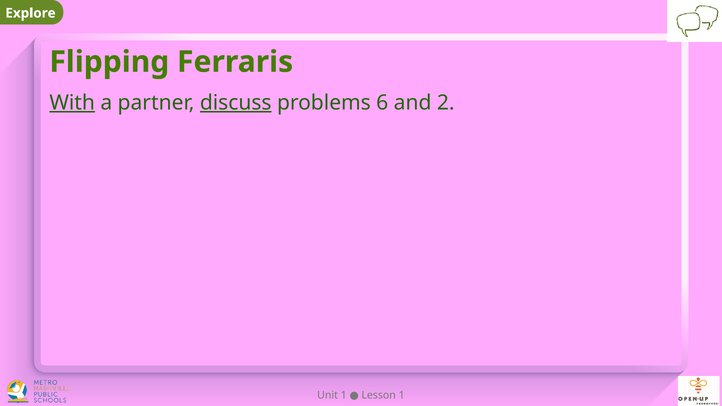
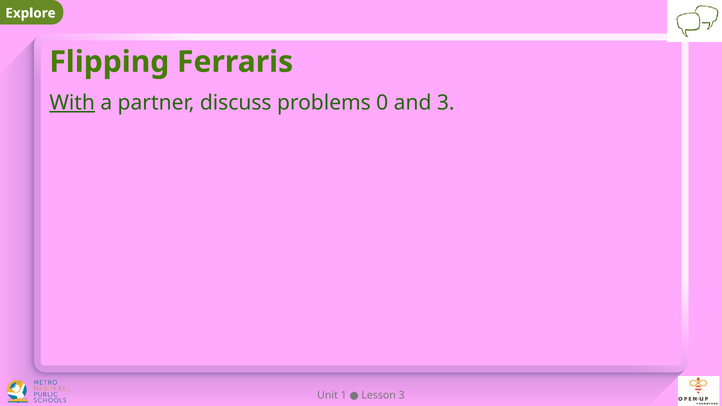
discuss underline: present -> none
6: 6 -> 0
and 2: 2 -> 3
Lesson 1: 1 -> 3
